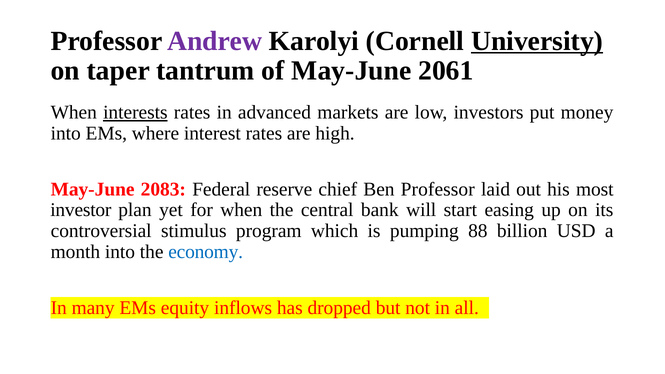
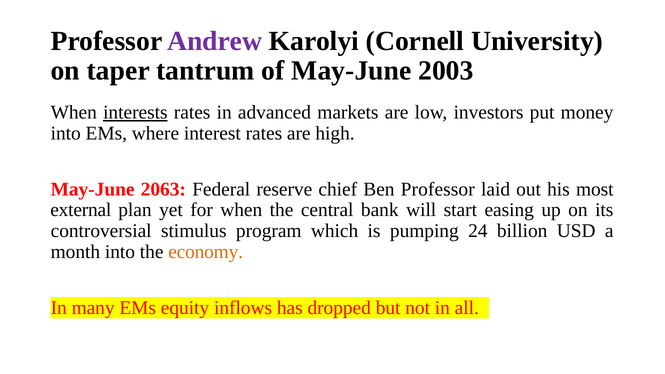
University underline: present -> none
2061: 2061 -> 2003
2083: 2083 -> 2063
investor: investor -> external
88: 88 -> 24
economy colour: blue -> orange
